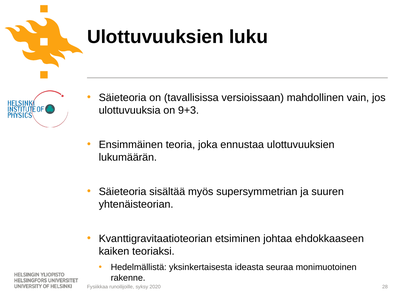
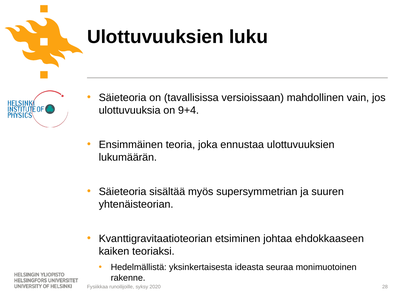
9+3: 9+3 -> 9+4
